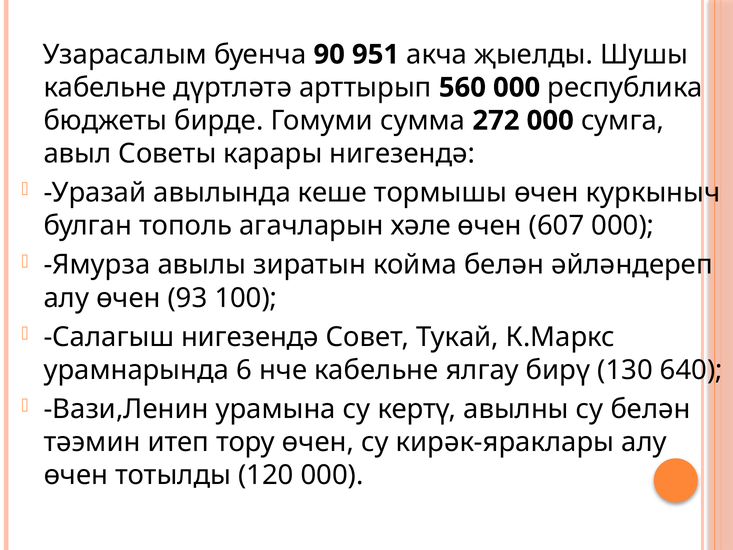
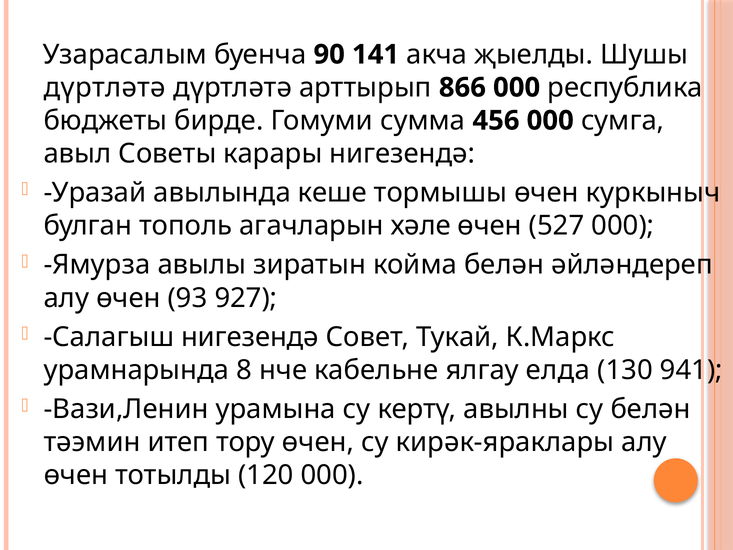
951: 951 -> 141
кабельне at (105, 87): кабельне -> дүртләтә
560: 560 -> 866
272: 272 -> 456
607: 607 -> 527
100: 100 -> 927
6: 6 -> 8
бирү: бирү -> елда
640: 640 -> 941
